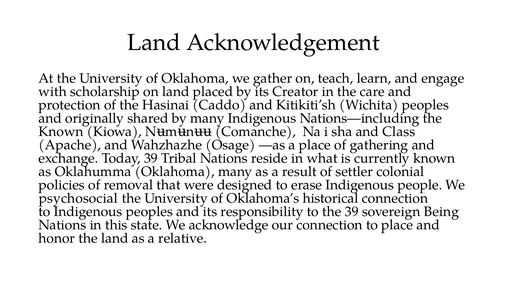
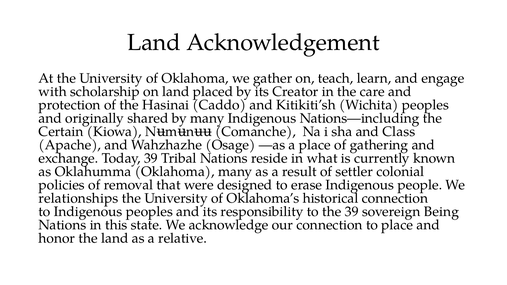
Known at (61, 132): Known -> Certain
psychosocial: psychosocial -> relationships
